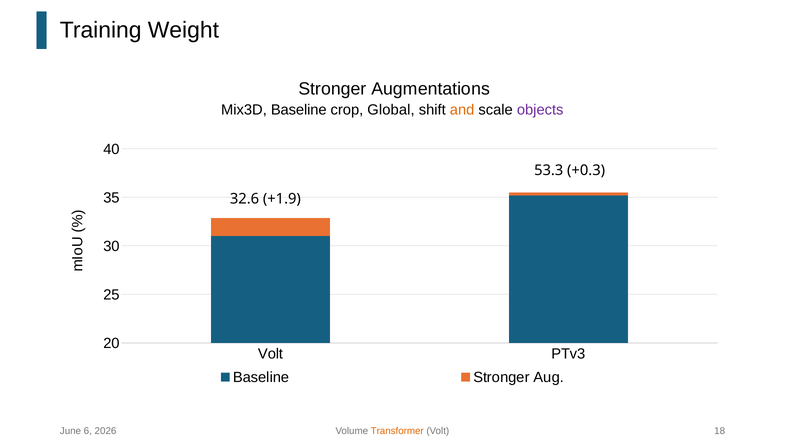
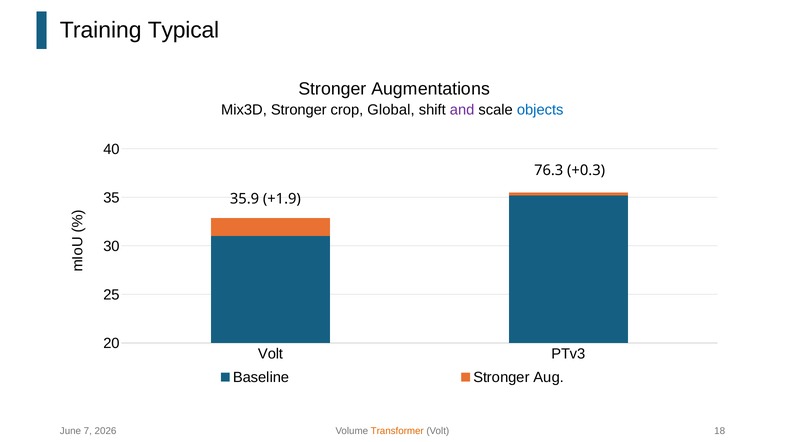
Weight: Weight -> Typical
Mix3D Baseline: Baseline -> Stronger
and colour: orange -> purple
objects colour: purple -> blue
53.3: 53.3 -> 76.3
32.6: 32.6 -> 35.9
6: 6 -> 7
